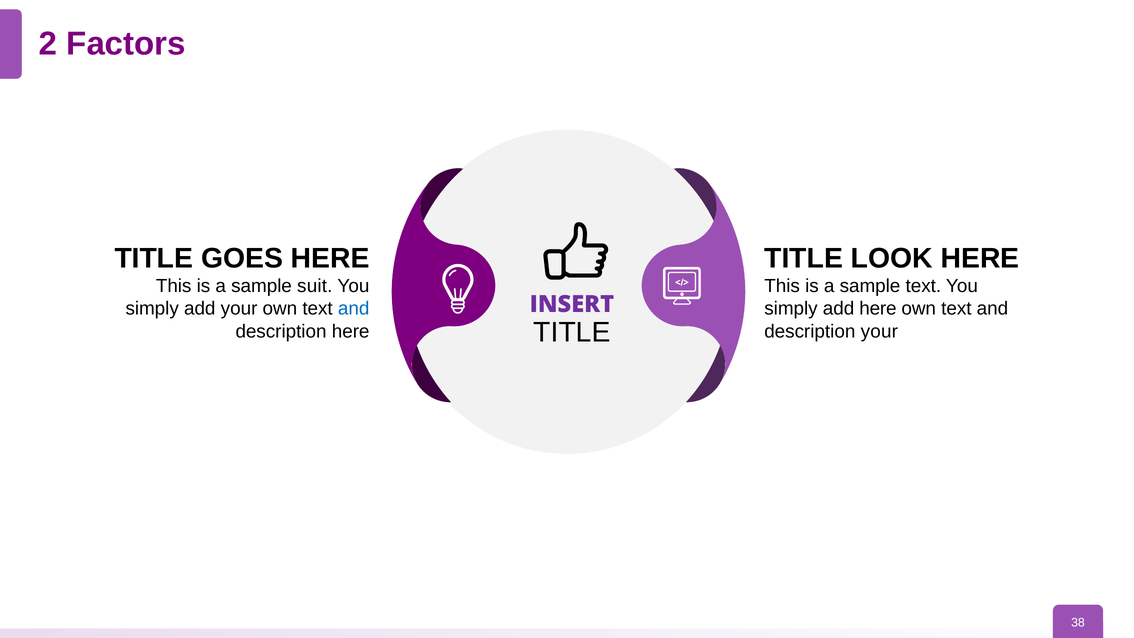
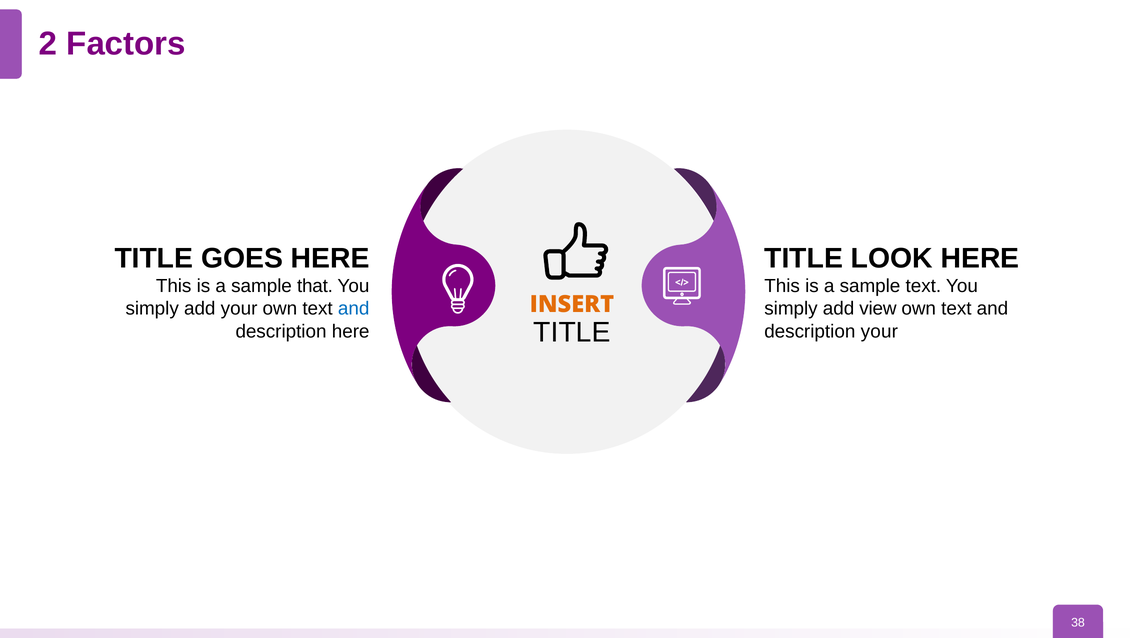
suit: suit -> that
INSERT colour: purple -> orange
add here: here -> view
